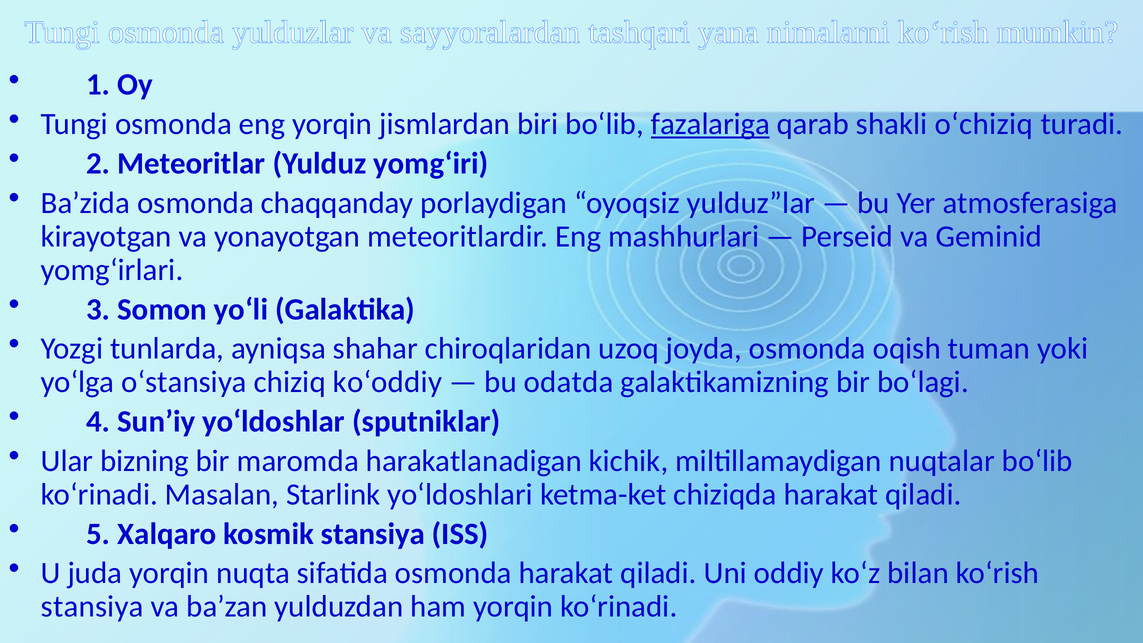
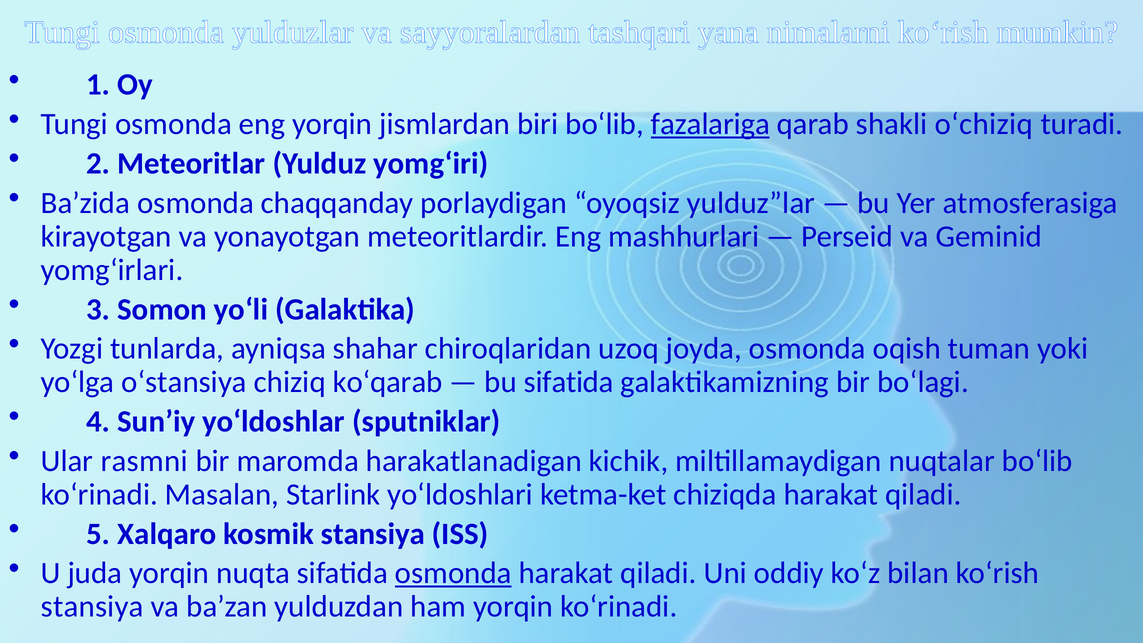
ko‘oddiy: ko‘oddiy -> ko‘qarab
bu odatda: odatda -> sifatida
bizning: bizning -> rasmni
osmonda at (453, 573) underline: none -> present
